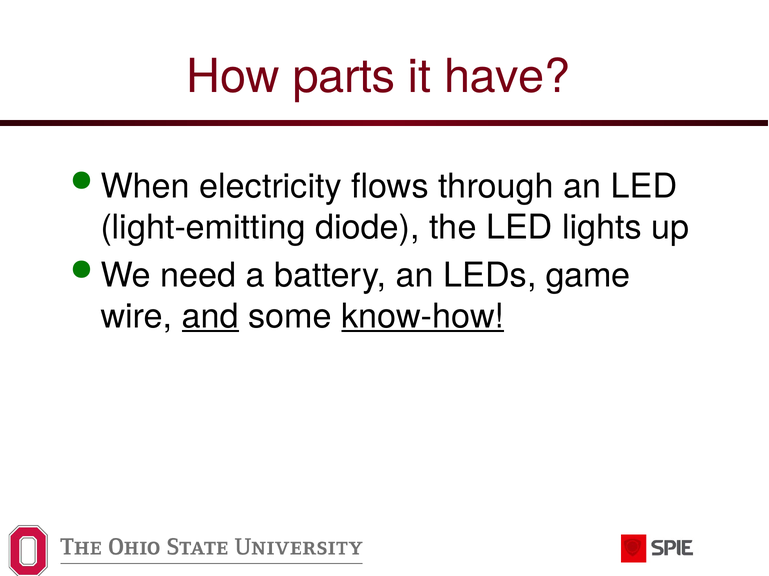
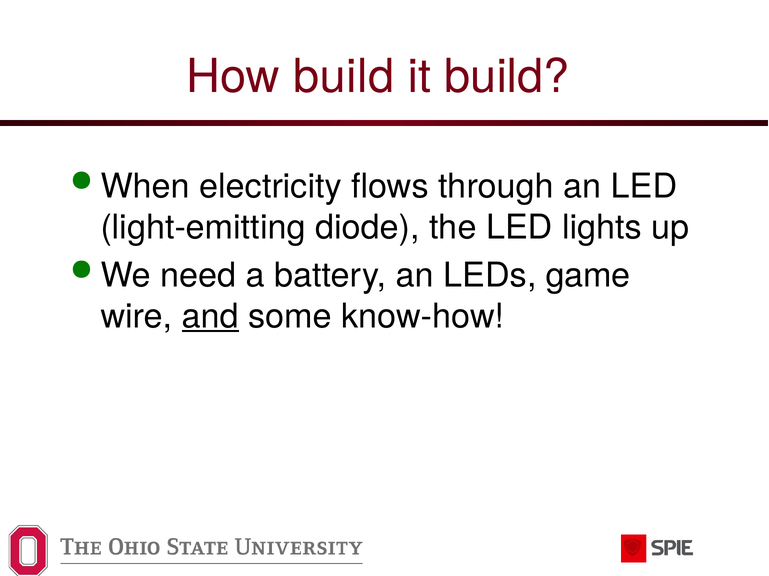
How parts: parts -> build
it have: have -> build
know-how underline: present -> none
